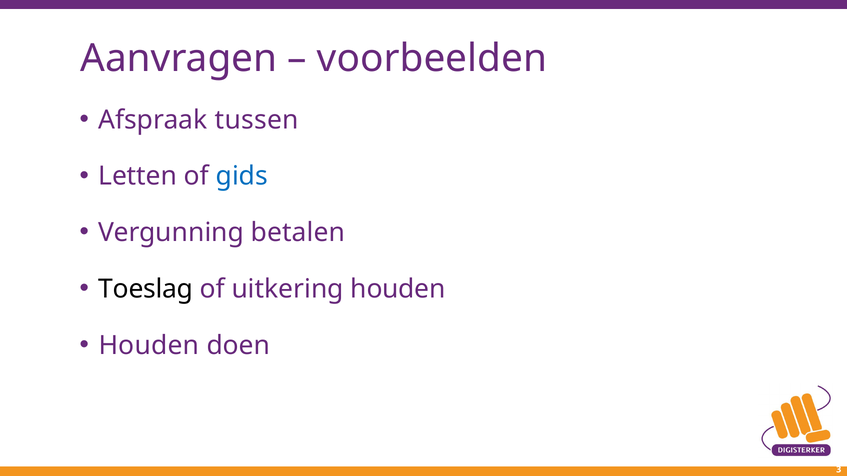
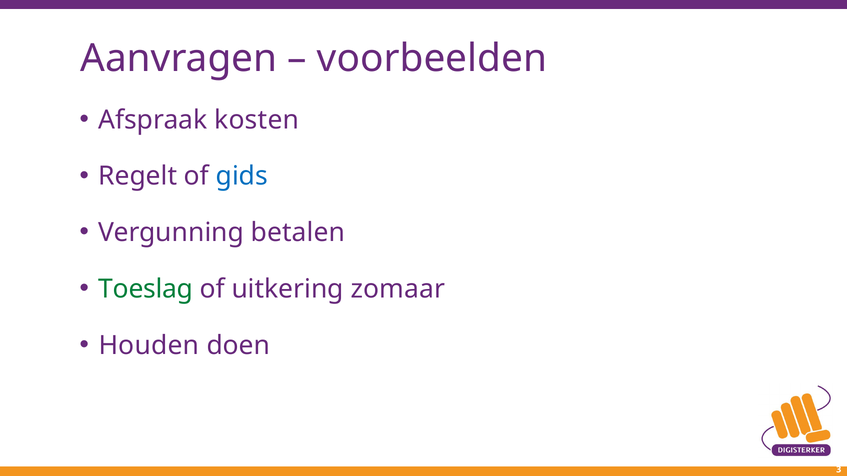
tussen: tussen -> kosten
Letten: Letten -> Regelt
Toeslag colour: black -> green
uitkering houden: houden -> zomaar
